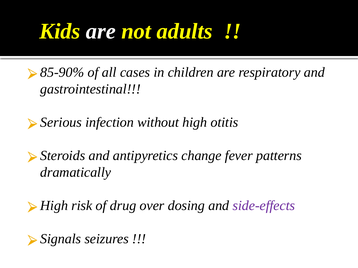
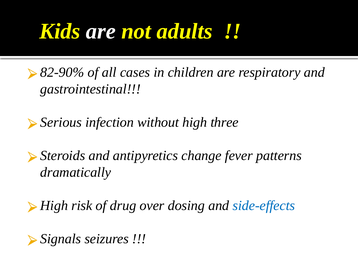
85-90%: 85-90% -> 82-90%
otitis: otitis -> three
side-effects colour: purple -> blue
